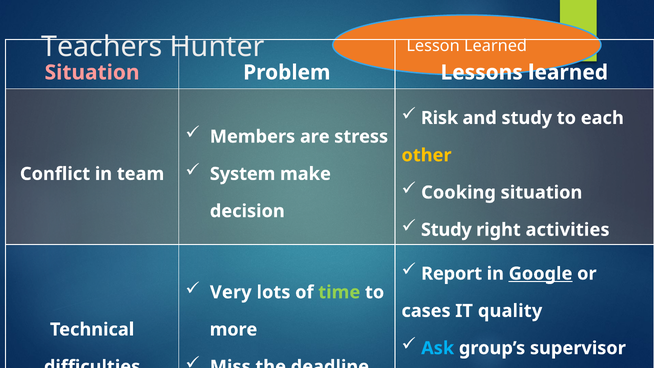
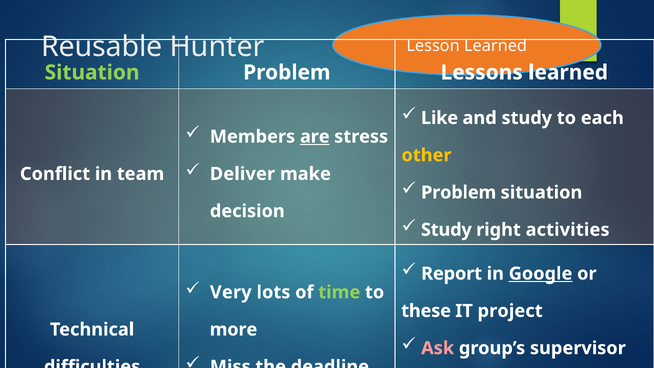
Teachers at (102, 47): Teachers -> Reusable
Situation at (92, 72) colour: pink -> light green
Risk: Risk -> Like
are underline: none -> present
System: System -> Deliver
Cooking at (459, 192): Cooking -> Problem
cases: cases -> these
quality: quality -> project
Ask colour: light blue -> pink
